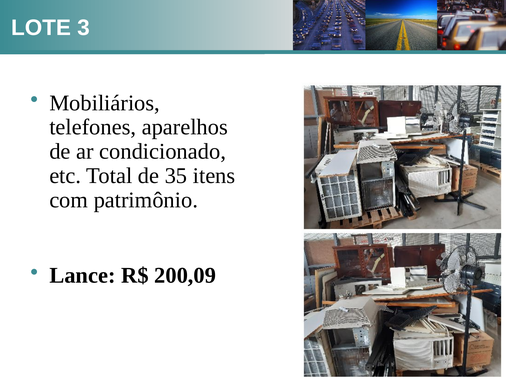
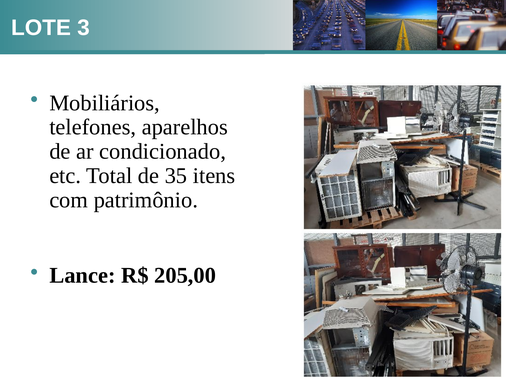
200,09: 200,09 -> 205,00
